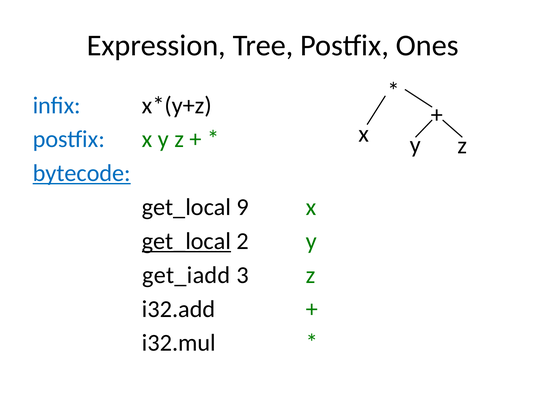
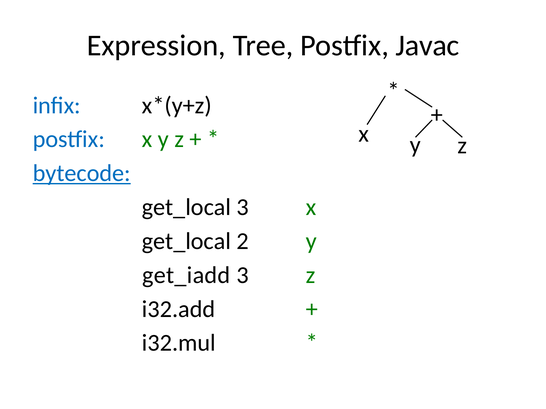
Ones: Ones -> Javac
get_local 9: 9 -> 3
get_local at (186, 241) underline: present -> none
